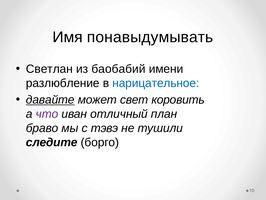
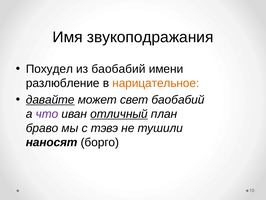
понавыдумывать: понавыдумывать -> звукоподражания
Светлан: Светлан -> Похудел
нарицательное colour: blue -> orange
свет коровить: коровить -> баобабий
отличный underline: none -> present
следите: следите -> наносят
